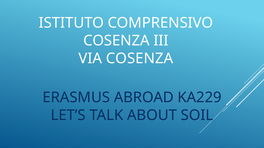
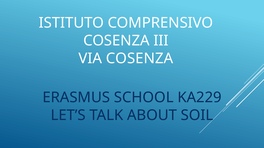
ABROAD: ABROAD -> SCHOOL
